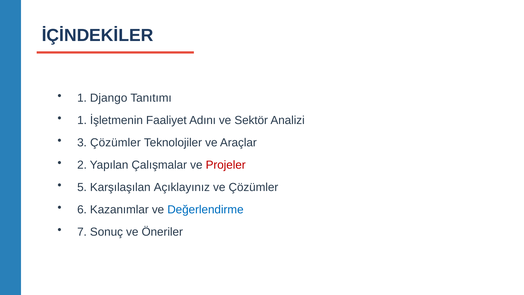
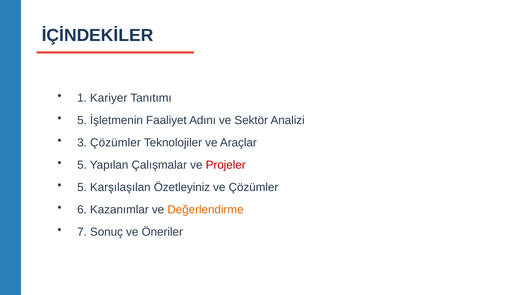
Django: Django -> Kariyer
1 at (82, 120): 1 -> 5
2 at (82, 165): 2 -> 5
Açıklayınız: Açıklayınız -> Özetleyiniz
Değerlendirme colour: blue -> orange
